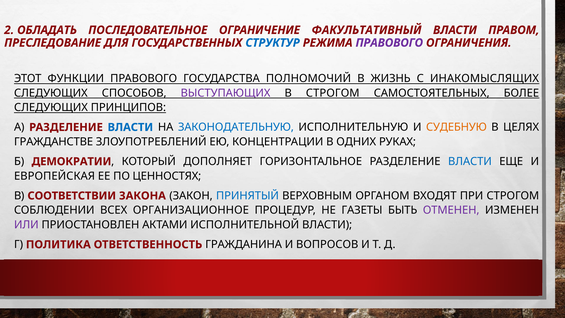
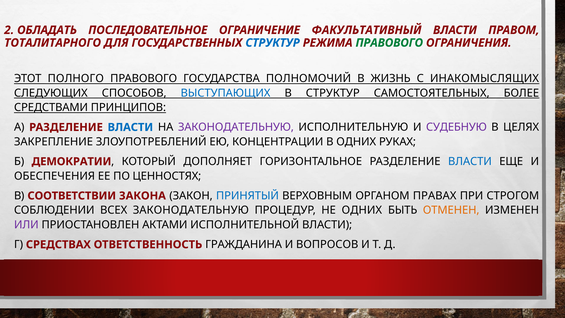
ПРЕСЛЕДОВАНИЕ: ПРЕСЛЕДОВАНИЕ -> ТОТАЛИТАРНОГО
ПРАВОВОГО at (389, 43) colour: purple -> green
ФУНКЦИИ: ФУНКЦИИ -> ПОЛНОГО
ВЫСТУПАЮЩИХ colour: purple -> blue
В СТРОГОМ: СТРОГОМ -> СТРУКТУР
СЛЕДУЮЩИХ at (51, 107): СЛЕДУЮЩИХ -> СРЕДСТВАМИ
ЗАКОНОДАТЕЛЬНУЮ at (236, 127) colour: blue -> purple
СУДЕБНУЮ colour: orange -> purple
ГРАЖДАНСТВЕ: ГРАЖДАНСТВЕ -> ЗАКРЕПЛЕНИЕ
ЕВРОПЕЙСКАЯ: ЕВРОПЕЙСКАЯ -> ОБЕСПЕЧЕНИЯ
ВХОДЯТ: ВХОДЯТ -> ПРАВАХ
ВСЕХ ОРГАНИЗАЦИОННОЕ: ОРГАНИЗАЦИОННОЕ -> ЗАКОНОДАТЕЛЬНУЮ
НЕ ГАЗЕТЫ: ГАЗЕТЫ -> ОДНИХ
ОТМЕНЕН colour: purple -> orange
ПОЛИТИКА: ПОЛИТИКА -> СРЕДСТВАХ
